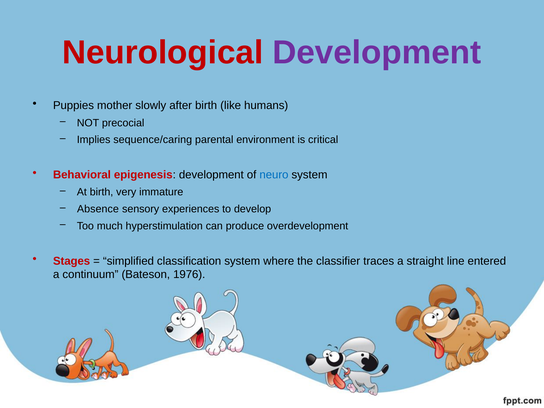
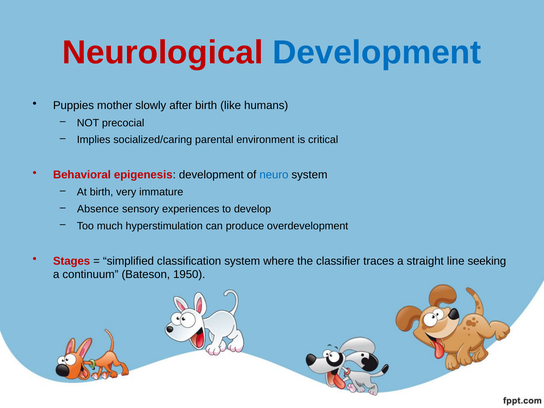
Development at (377, 53) colour: purple -> blue
sequence/caring: sequence/caring -> socialized/caring
entered: entered -> seeking
1976: 1976 -> 1950
